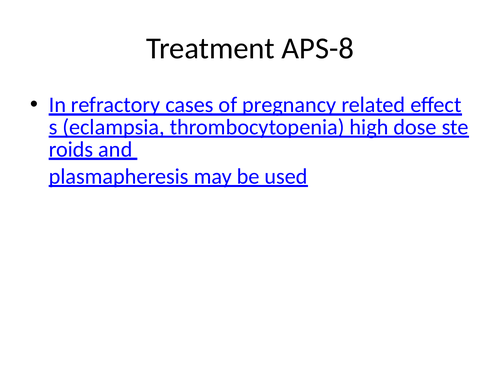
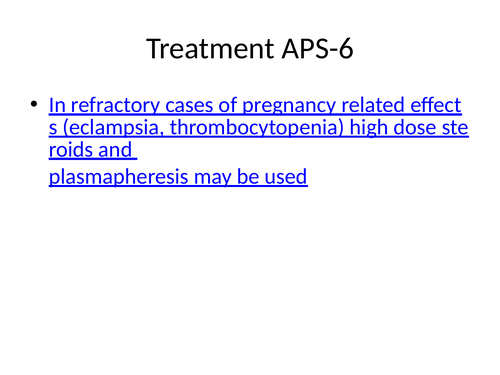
APS-8: APS-8 -> APS-6
